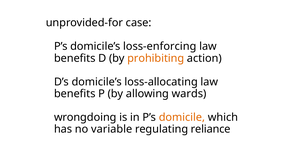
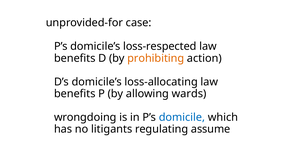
loss-enforcing: loss-enforcing -> loss-respected
domicile colour: orange -> blue
variable: variable -> litigants
reliance: reliance -> assume
